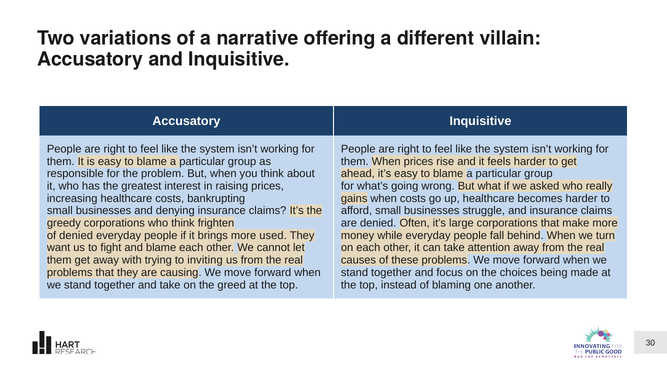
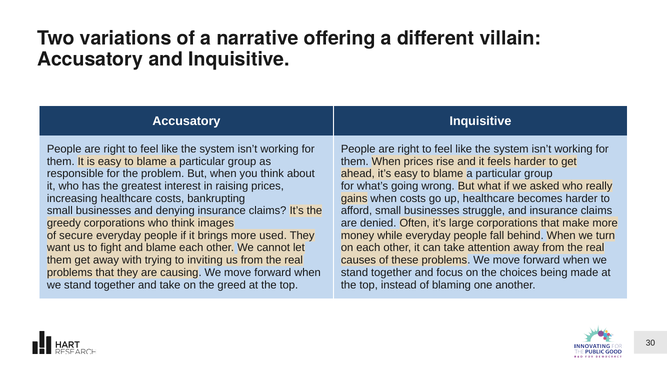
frighten: frighten -> images
of denied: denied -> secure
